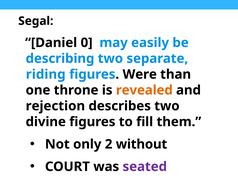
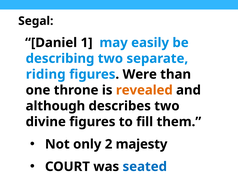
0: 0 -> 1
rejection: rejection -> although
without: without -> majesty
seated colour: purple -> blue
